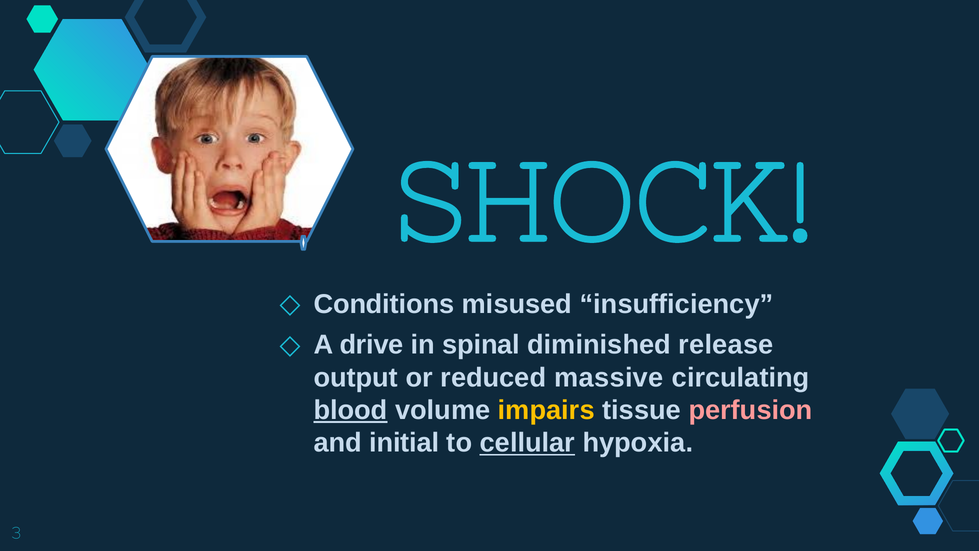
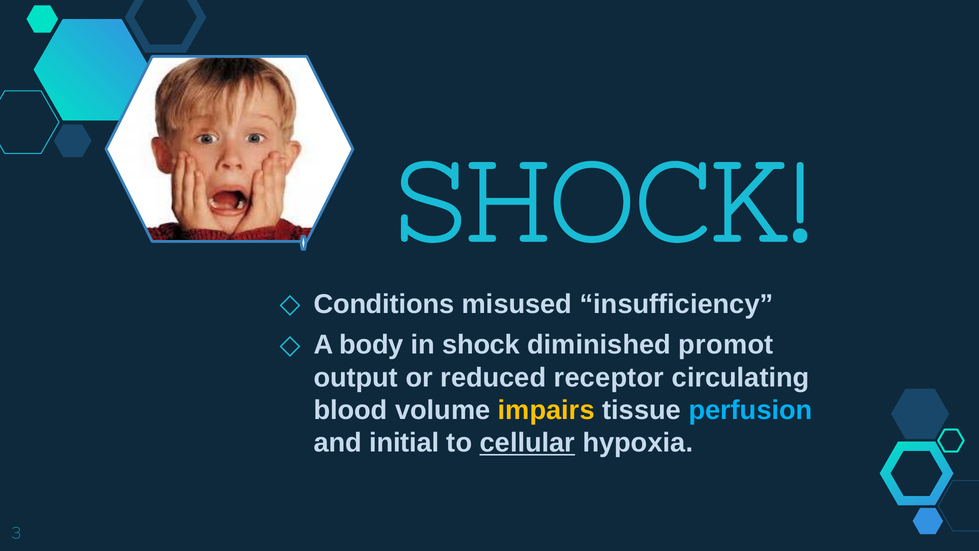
drive: drive -> body
in spinal: spinal -> shock
release: release -> promot
massive: massive -> receptor
blood underline: present -> none
perfusion colour: pink -> light blue
